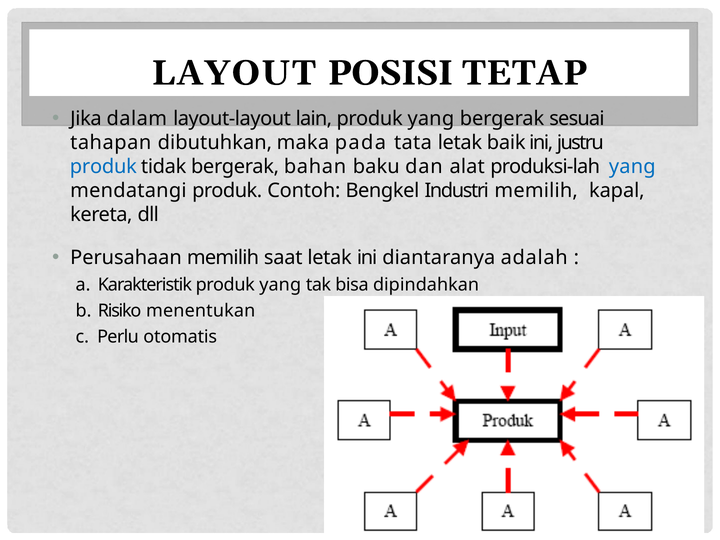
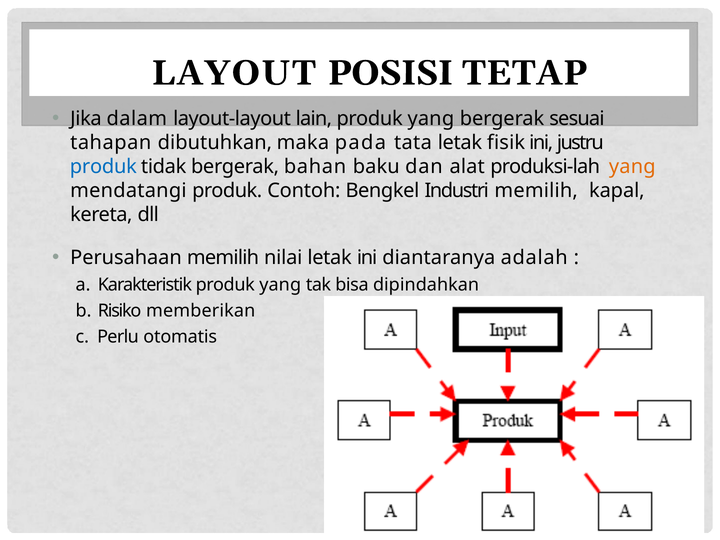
baik: baik -> fisik
yang at (632, 167) colour: blue -> orange
saat: saat -> nilai
menentukan: menentukan -> memberikan
